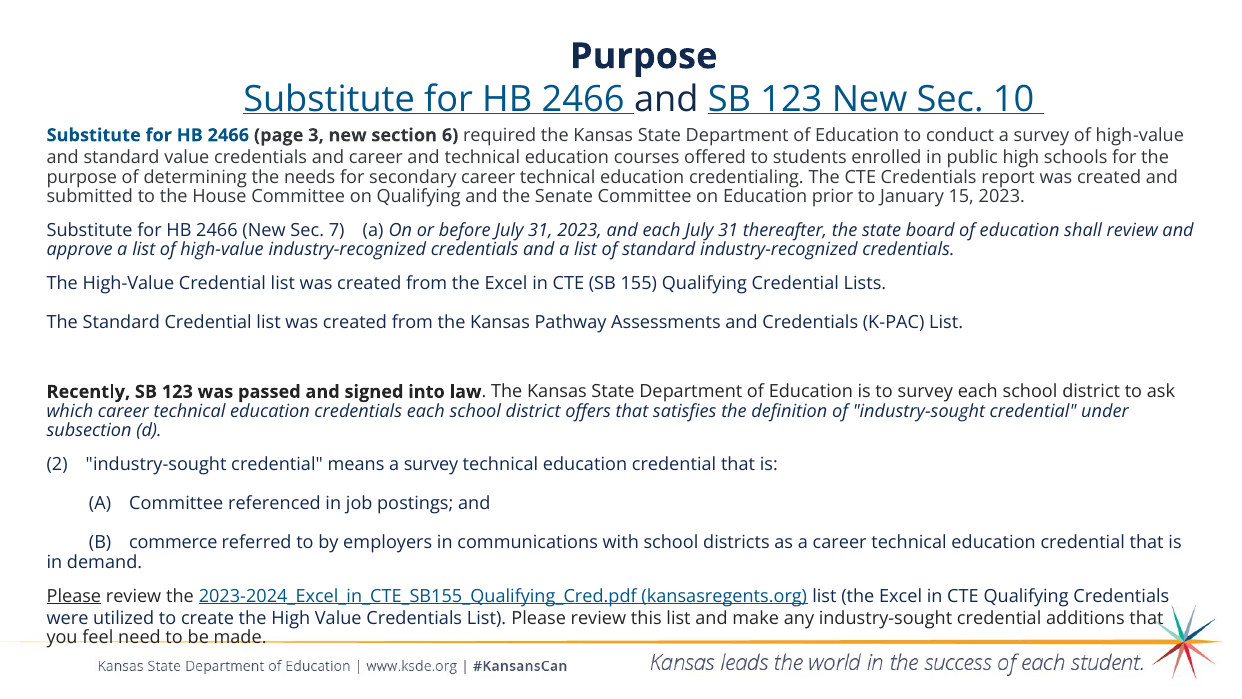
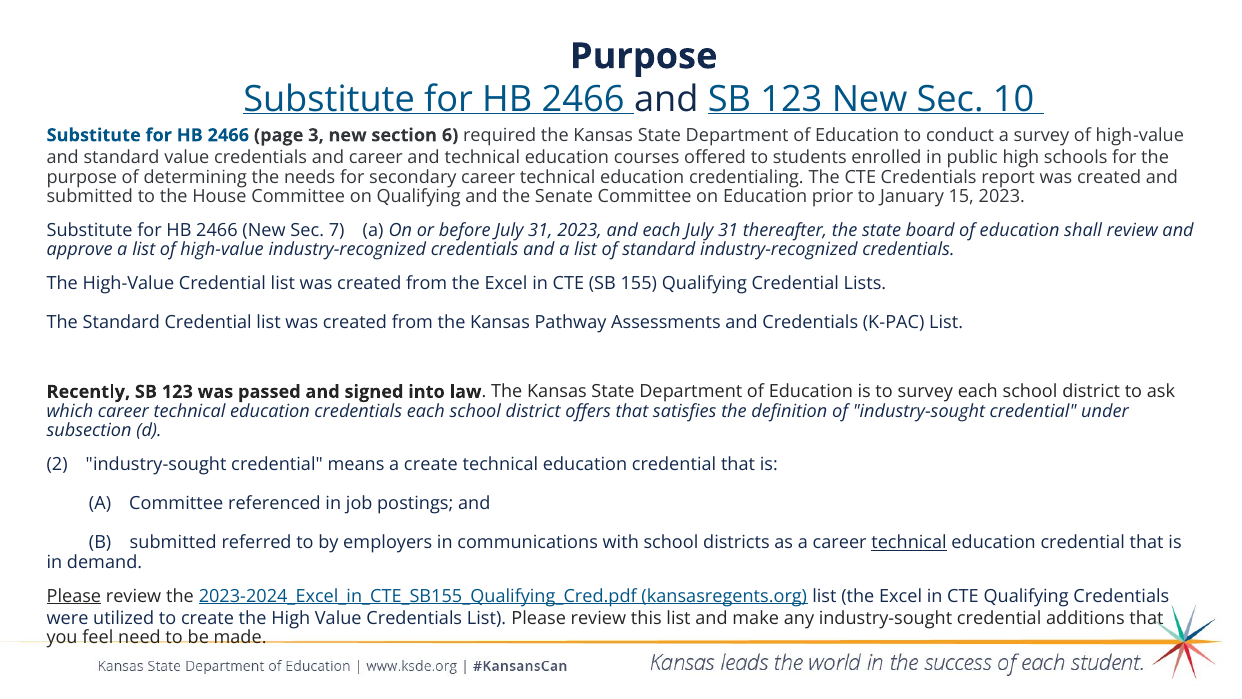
means a survey: survey -> create
B commerce: commerce -> submitted
technical at (909, 543) underline: none -> present
